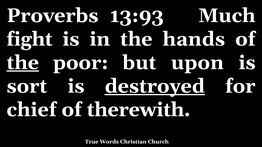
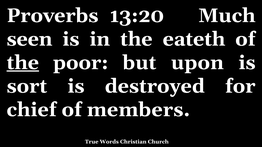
13:93: 13:93 -> 13:20
fight: fight -> seen
hands: hands -> eateth
destroyed underline: present -> none
therewith: therewith -> members
